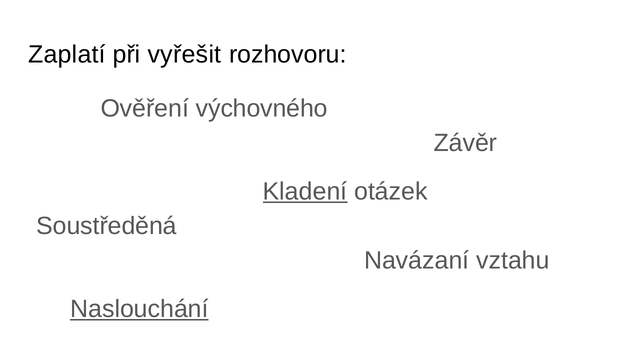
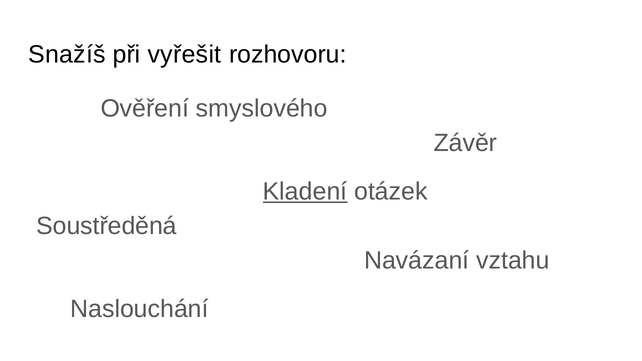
Zaplatí: Zaplatí -> Snažíš
výchovného: výchovného -> smyslového
Naslouchání underline: present -> none
